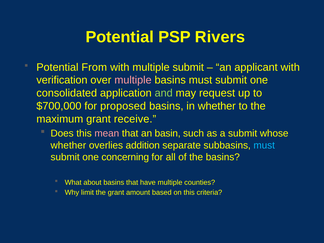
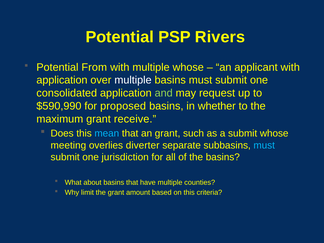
multiple submit: submit -> whose
verification at (62, 80): verification -> application
multiple at (133, 80) colour: pink -> white
$700,000: $700,000 -> $590,990
mean colour: pink -> light blue
an basin: basin -> grant
whether at (68, 145): whether -> meeting
addition: addition -> diverter
concerning: concerning -> jurisdiction
